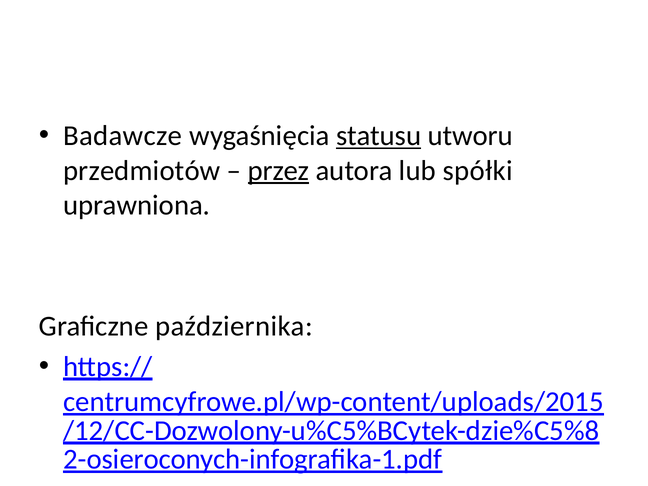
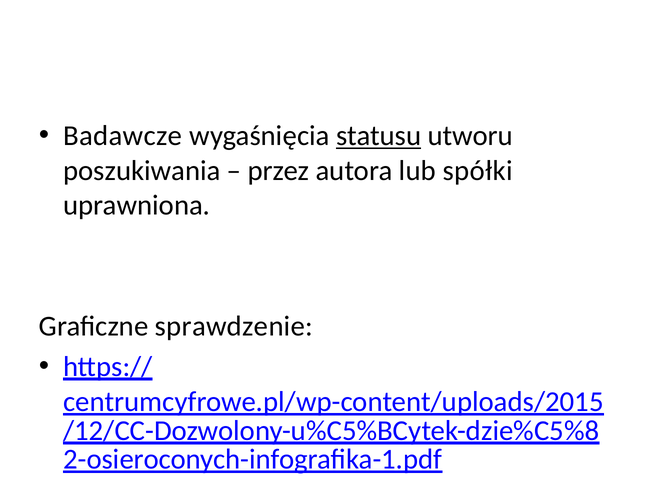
przedmiotów: przedmiotów -> poszukiwania
przez underline: present -> none
października: października -> sprawdzenie
